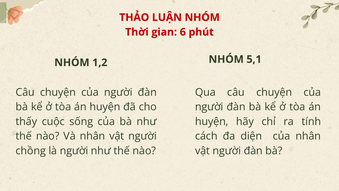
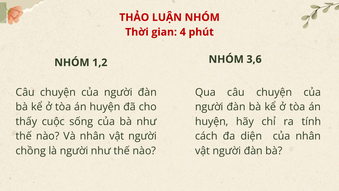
6: 6 -> 4
5,1: 5,1 -> 3,6
